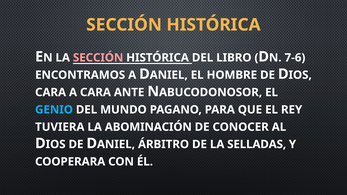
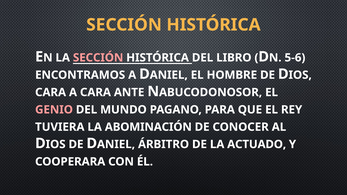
7-6: 7-6 -> 5-6
GENIO colour: light blue -> pink
SELLADAS: SELLADAS -> ACTUADO
